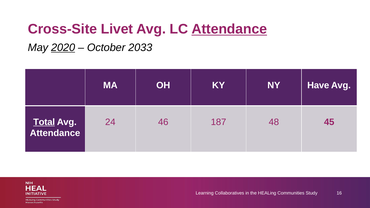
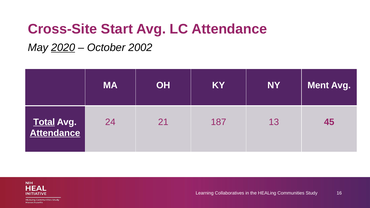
Livet: Livet -> Start
Attendance at (229, 29) underline: present -> none
2033: 2033 -> 2002
Have: Have -> Ment
46: 46 -> 21
48: 48 -> 13
Attendance at (55, 133) underline: none -> present
